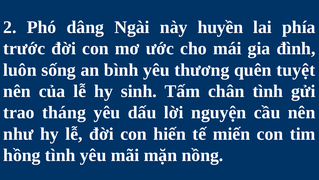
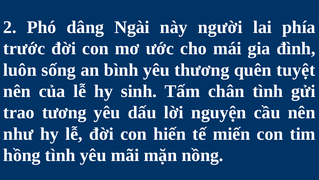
huyền: huyền -> người
tháng: tháng -> tương
